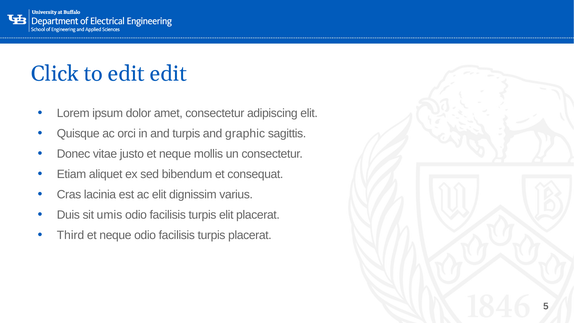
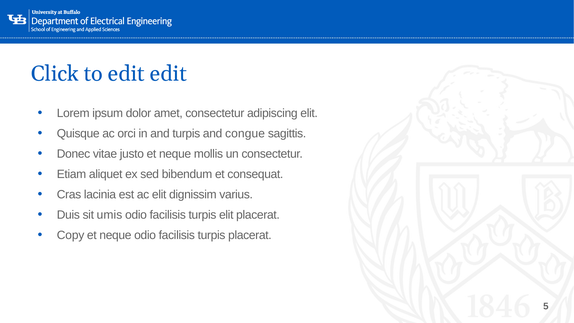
graphic: graphic -> congue
Third: Third -> Copy
